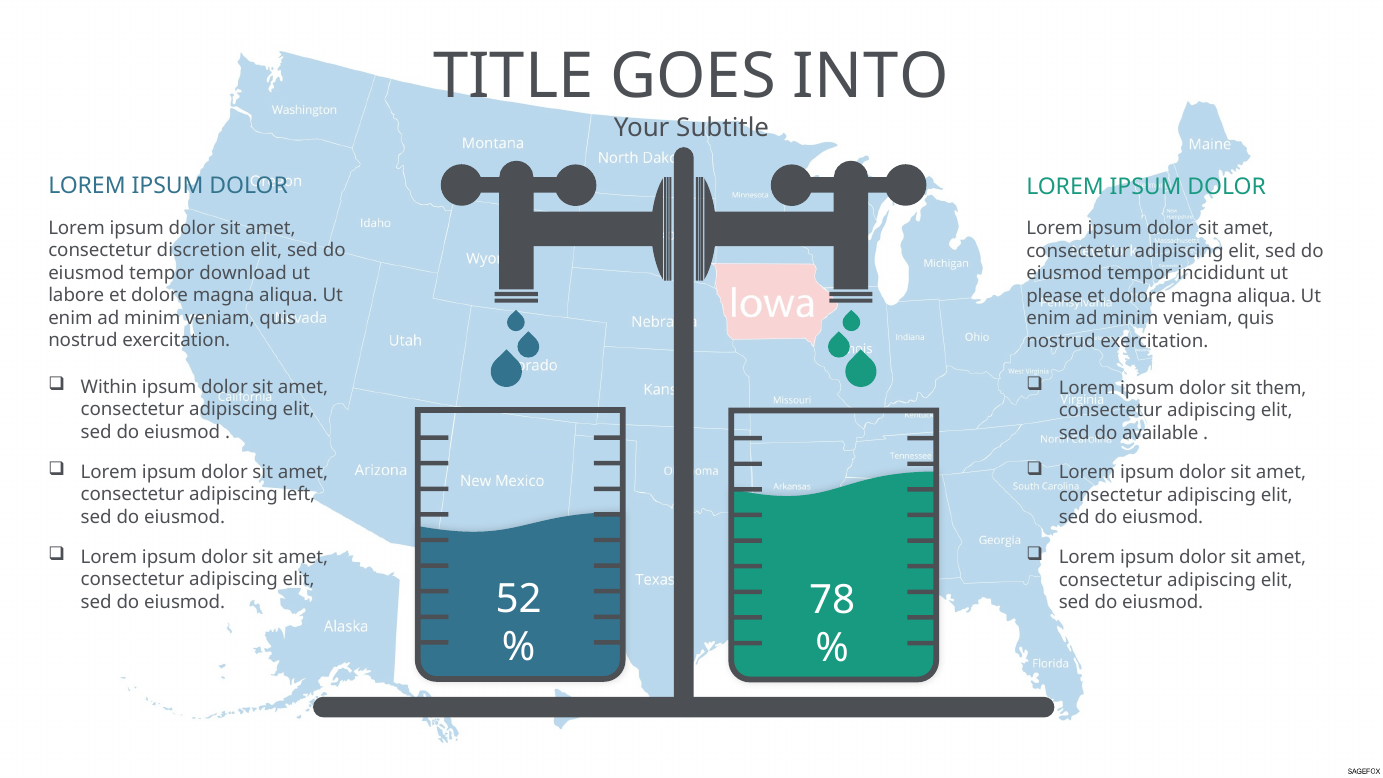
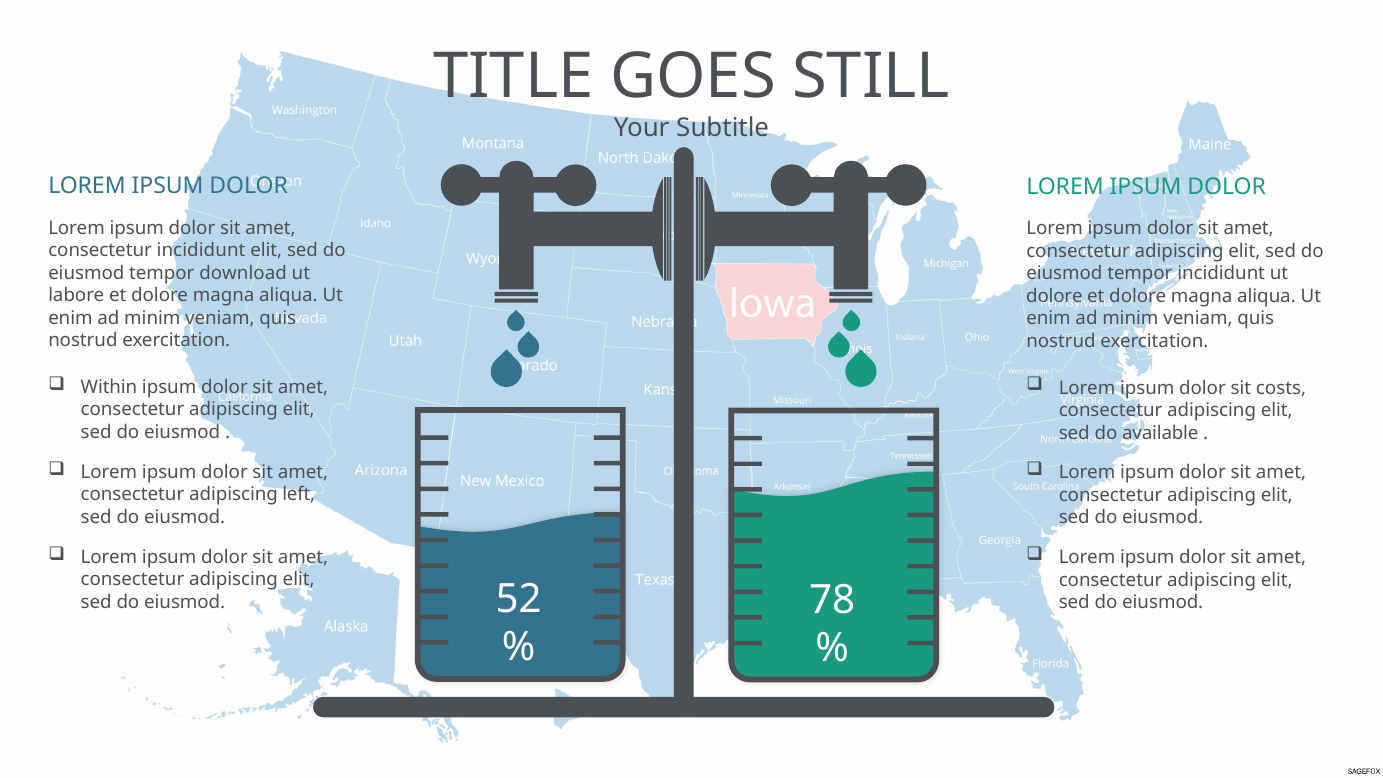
INTO: INTO -> STILL
consectetur discretion: discretion -> incididunt
please at (1054, 296): please -> dolore
them: them -> costs
